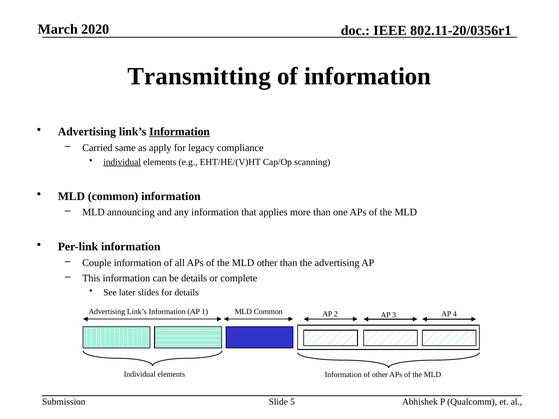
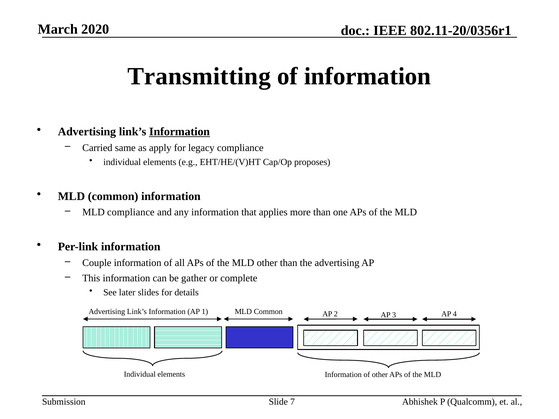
individual at (122, 162) underline: present -> none
scanning: scanning -> proposes
MLD announcing: announcing -> compliance
be details: details -> gather
5: 5 -> 7
